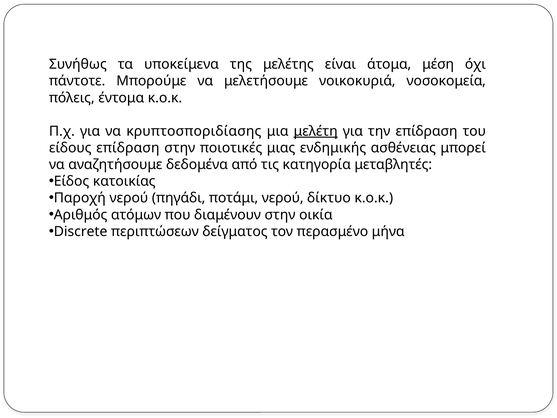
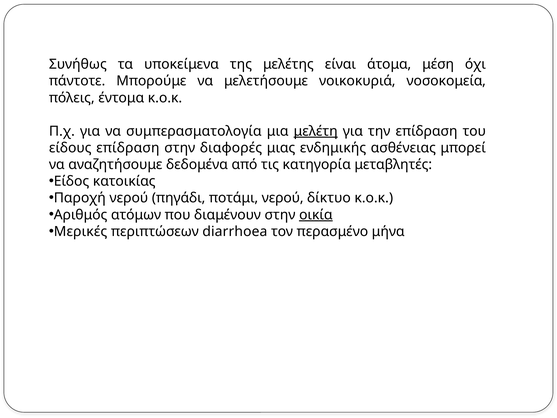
κρυπτοσποριδίασης: κρυπτοσποριδίασης -> συμπερασματολογία
ποιοτικές: ποιοτικές -> διαφορές
οικία underline: none -> present
Discrete: Discrete -> Μερικές
δείγματος: δείγματος -> diarrhoea
